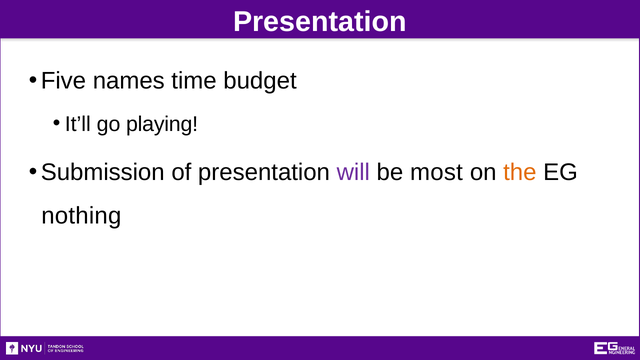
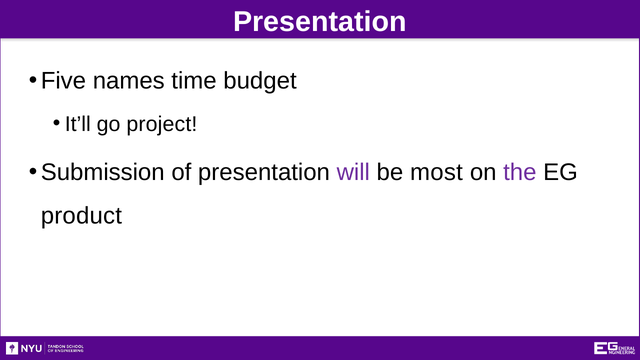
playing: playing -> project
the colour: orange -> purple
nothing: nothing -> product
